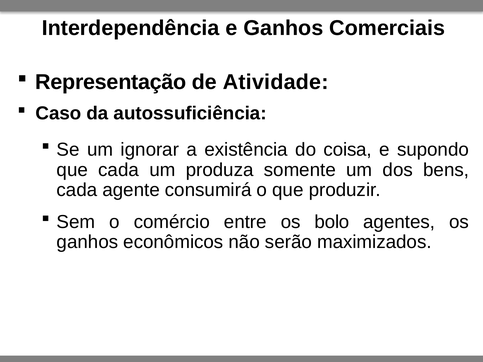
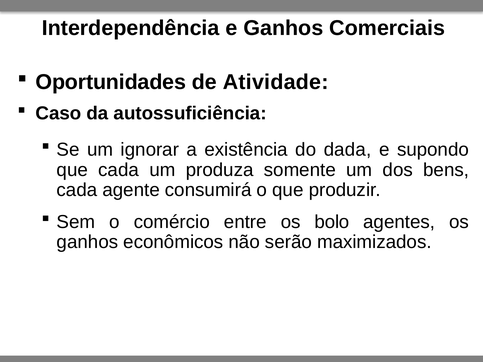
Representação: Representação -> Oportunidades
coisa: coisa -> dada
